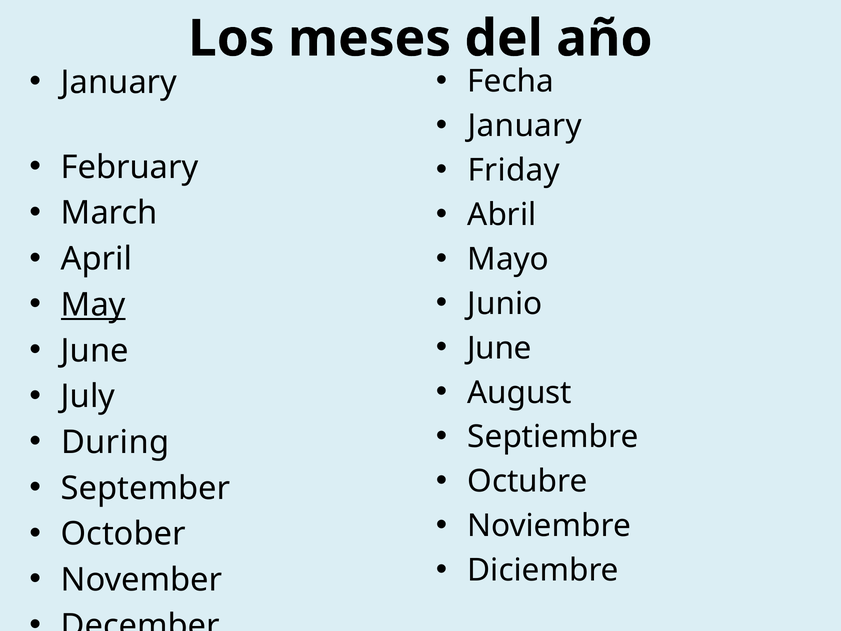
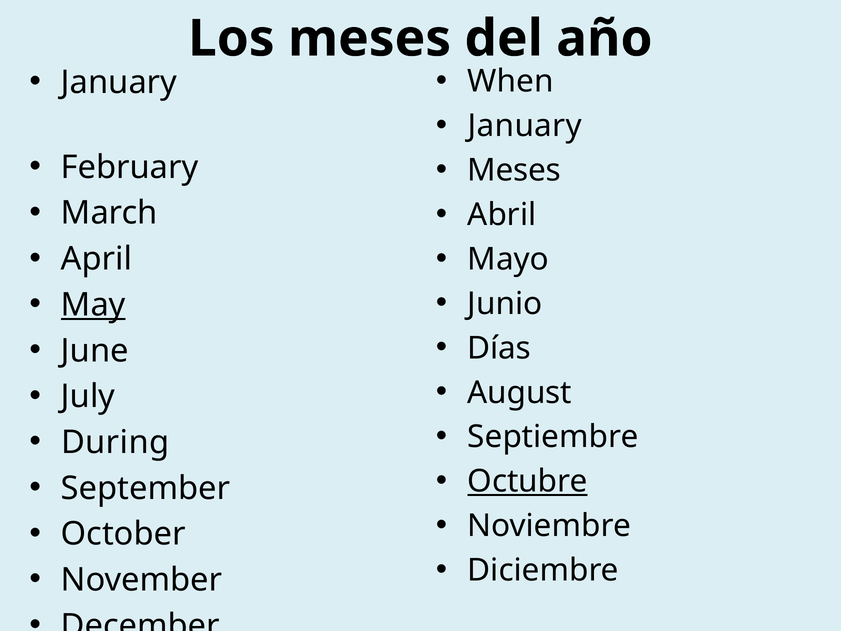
Fecha: Fecha -> When
Friday at (514, 170): Friday -> Meses
June at (499, 348): June -> Días
Octubre underline: none -> present
